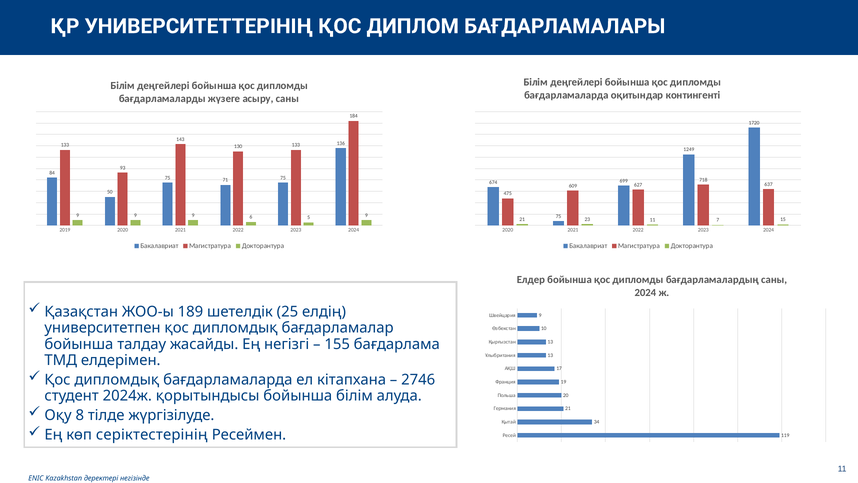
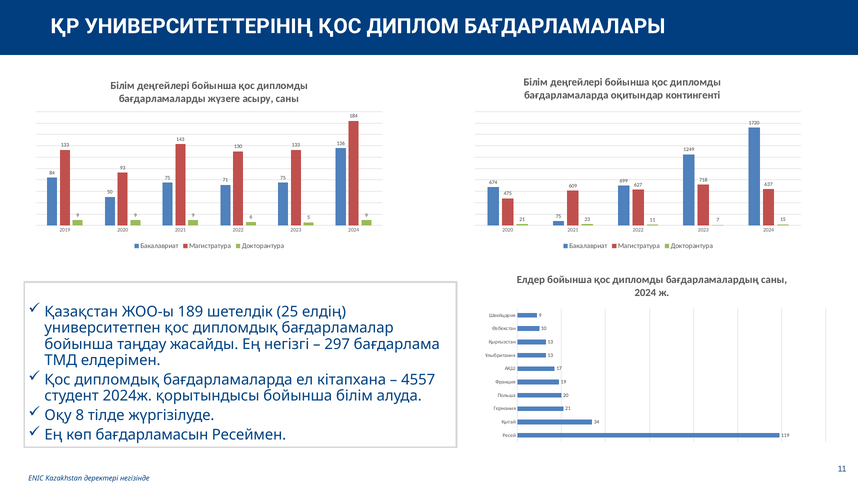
талдау: талдау -> таңдау
155: 155 -> 297
2746: 2746 -> 4557
серіктестерінің: серіктестерінің -> бағдарламасын
